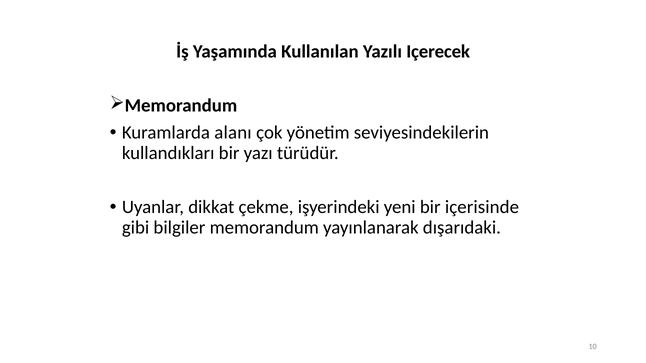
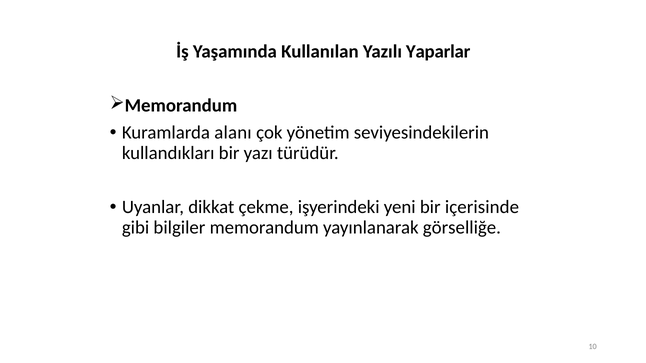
Içerecek: Içerecek -> Yaparlar
dışarıdaki: dışarıdaki -> görselliğe
